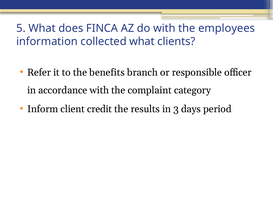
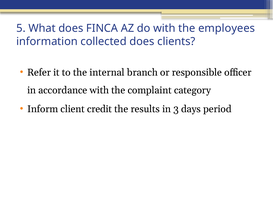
collected what: what -> does
benefits: benefits -> internal
